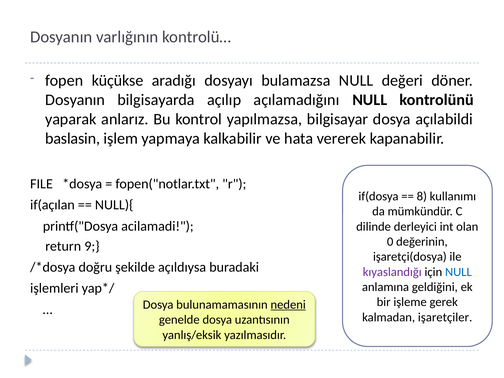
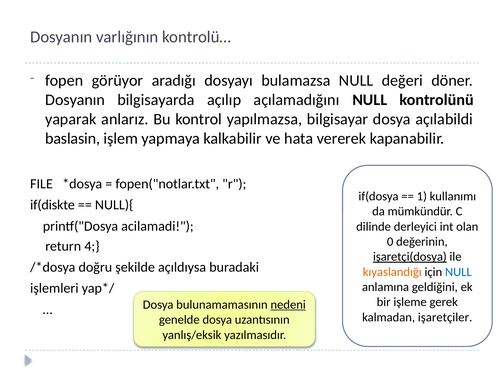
küçükse: küçükse -> görüyor
8: 8 -> 1
if(açılan: if(açılan -> if(diskte
9: 9 -> 4
işaretçi(dosya underline: none -> present
kıyaslandığı colour: purple -> orange
